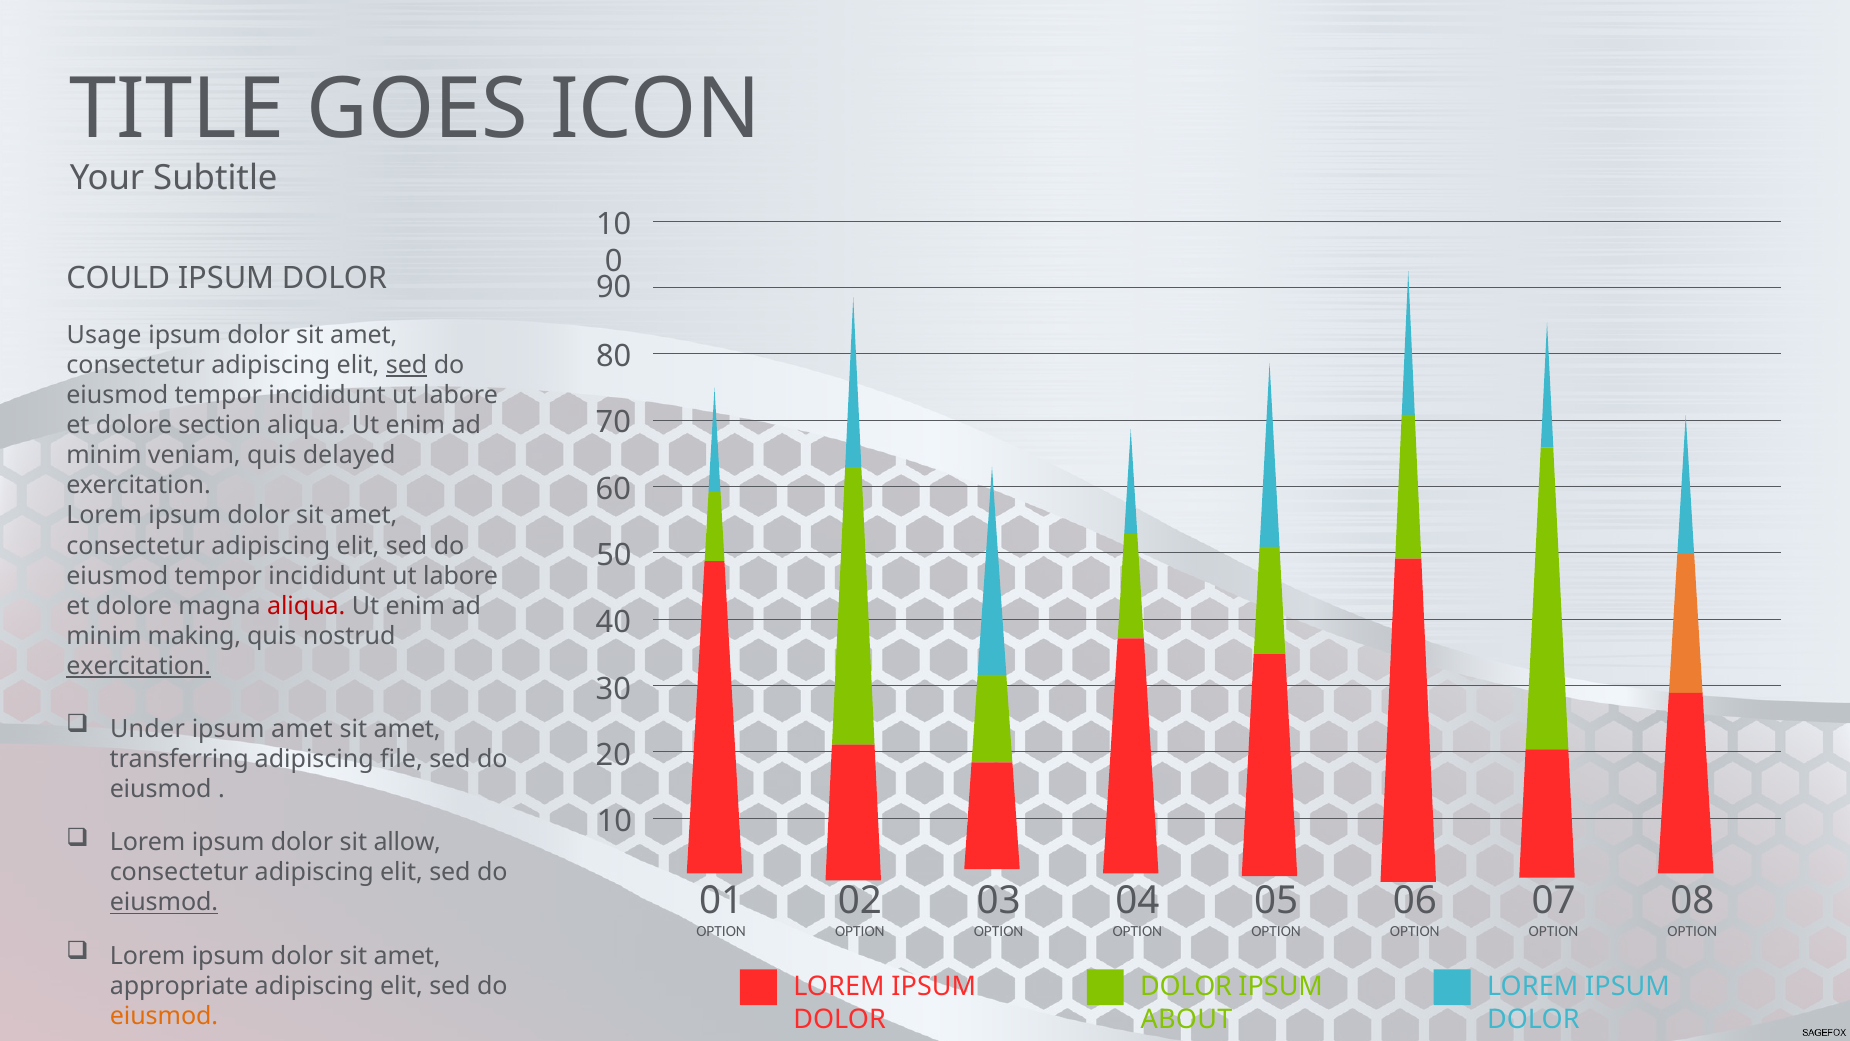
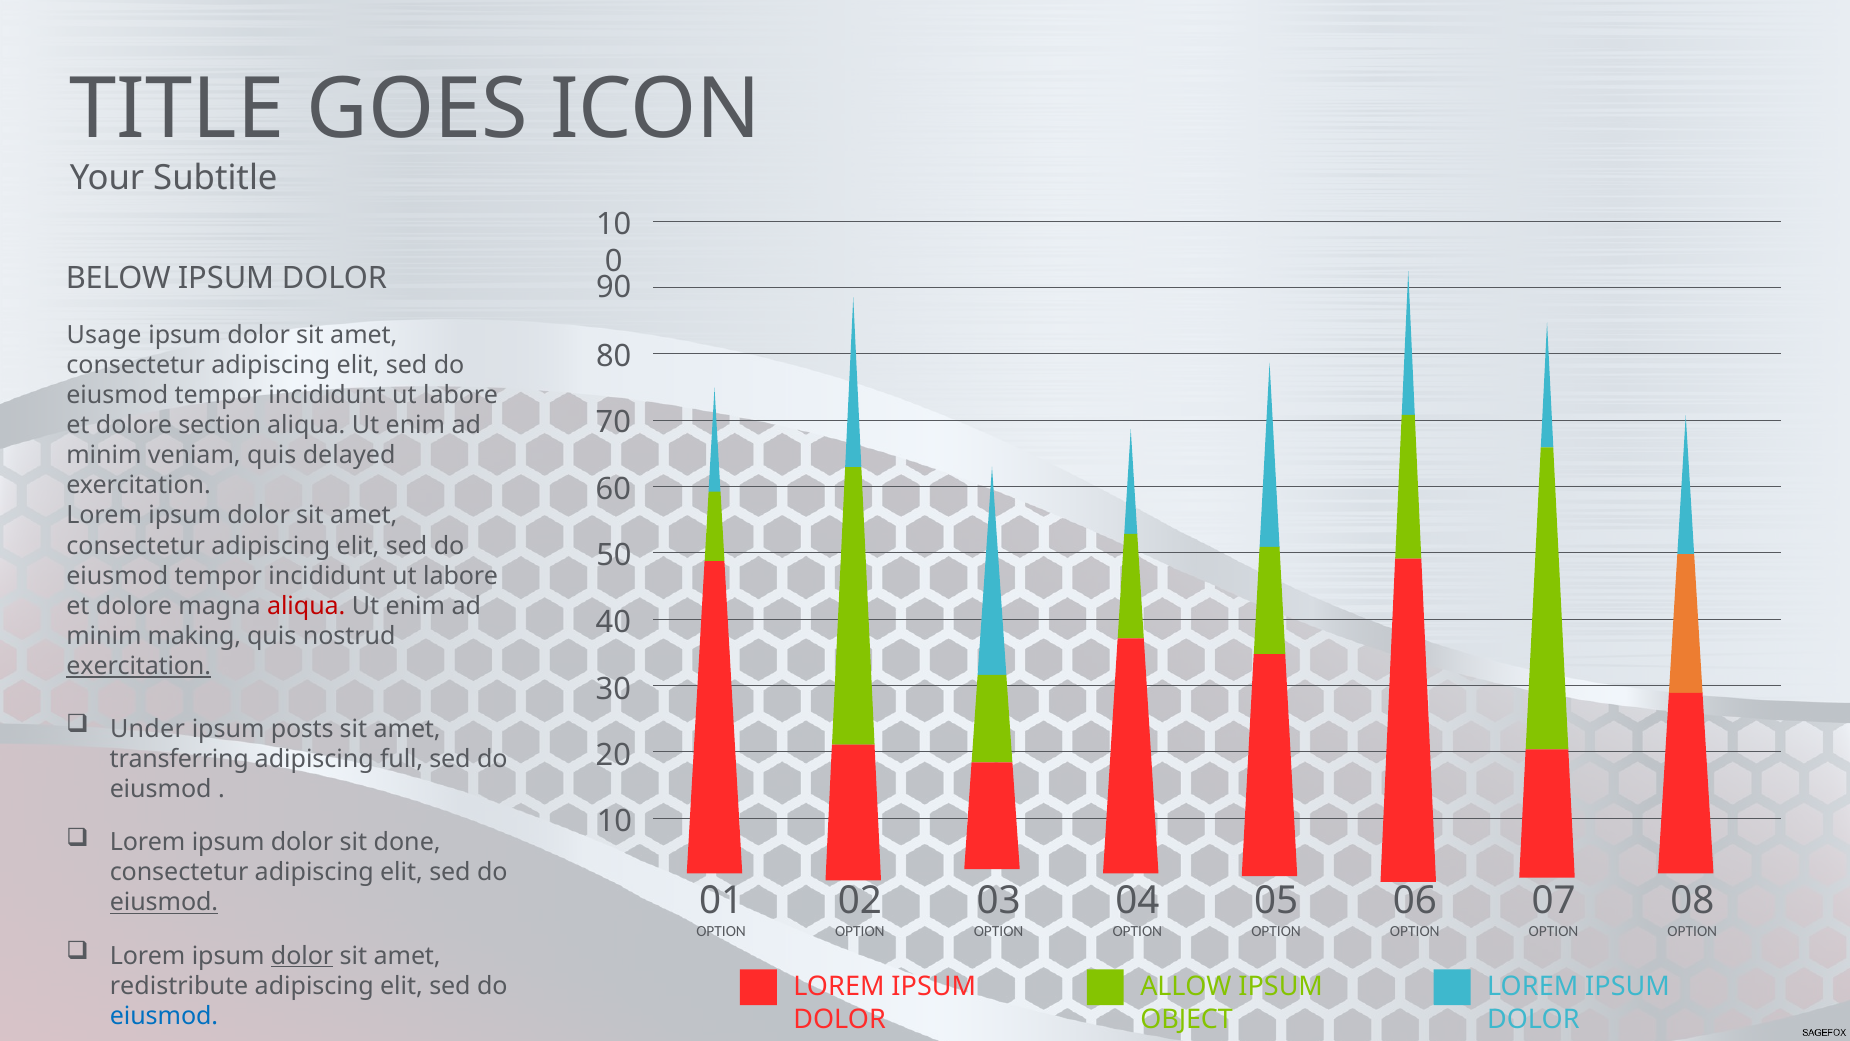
COULD: COULD -> BELOW
sed at (407, 365) underline: present -> none
ipsum amet: amet -> posts
file: file -> full
allow: allow -> done
dolor at (302, 955) underline: none -> present
appropriate: appropriate -> redistribute
DOLOR at (1186, 987): DOLOR -> ALLOW
eiusmod at (164, 1016) colour: orange -> blue
ABOUT: ABOUT -> OBJECT
